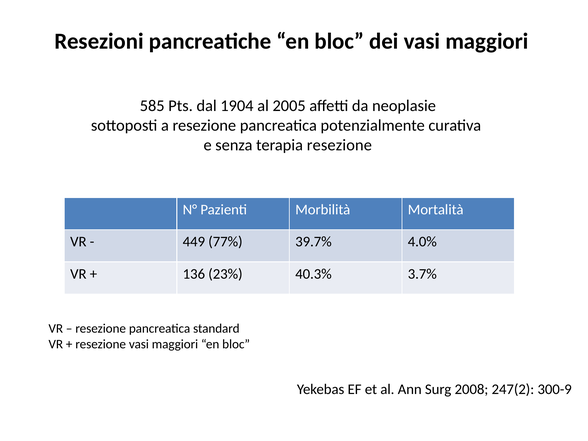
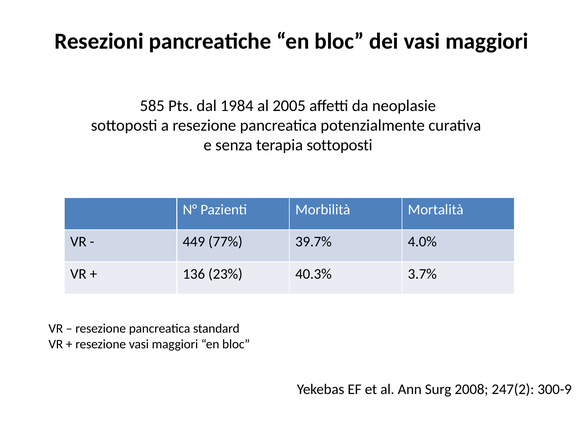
1904: 1904 -> 1984
terapia resezione: resezione -> sottoposti
